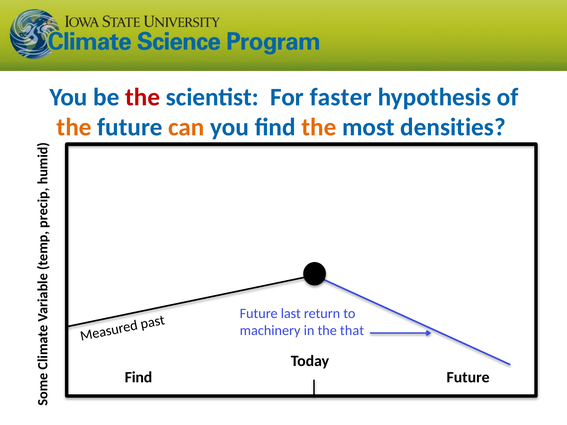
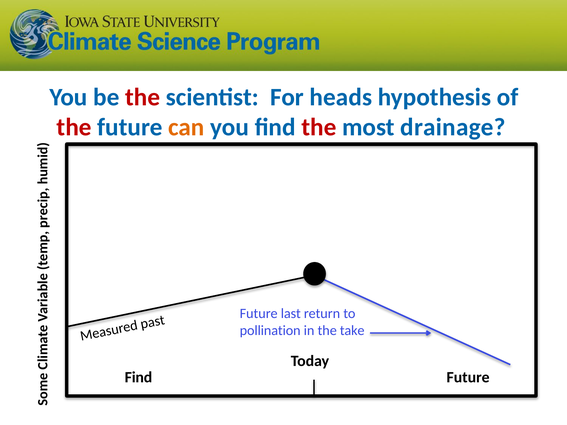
faster: faster -> heads
the at (74, 127) colour: orange -> red
the at (319, 127) colour: orange -> red
densities: densities -> drainage
machinery: machinery -> pollination
that: that -> take
